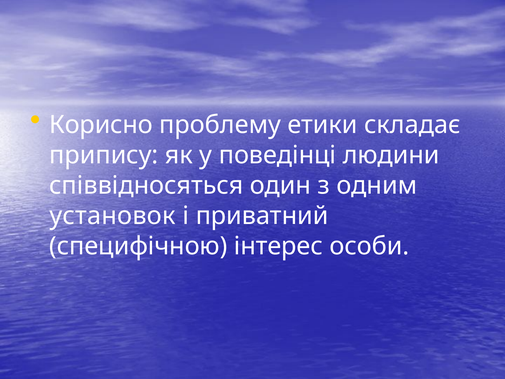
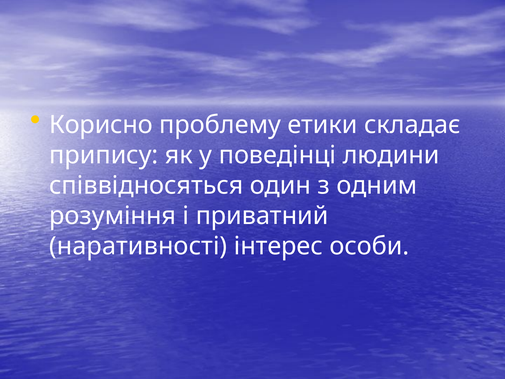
установок: установок -> розуміння
специфічною: специфічною -> наративності
